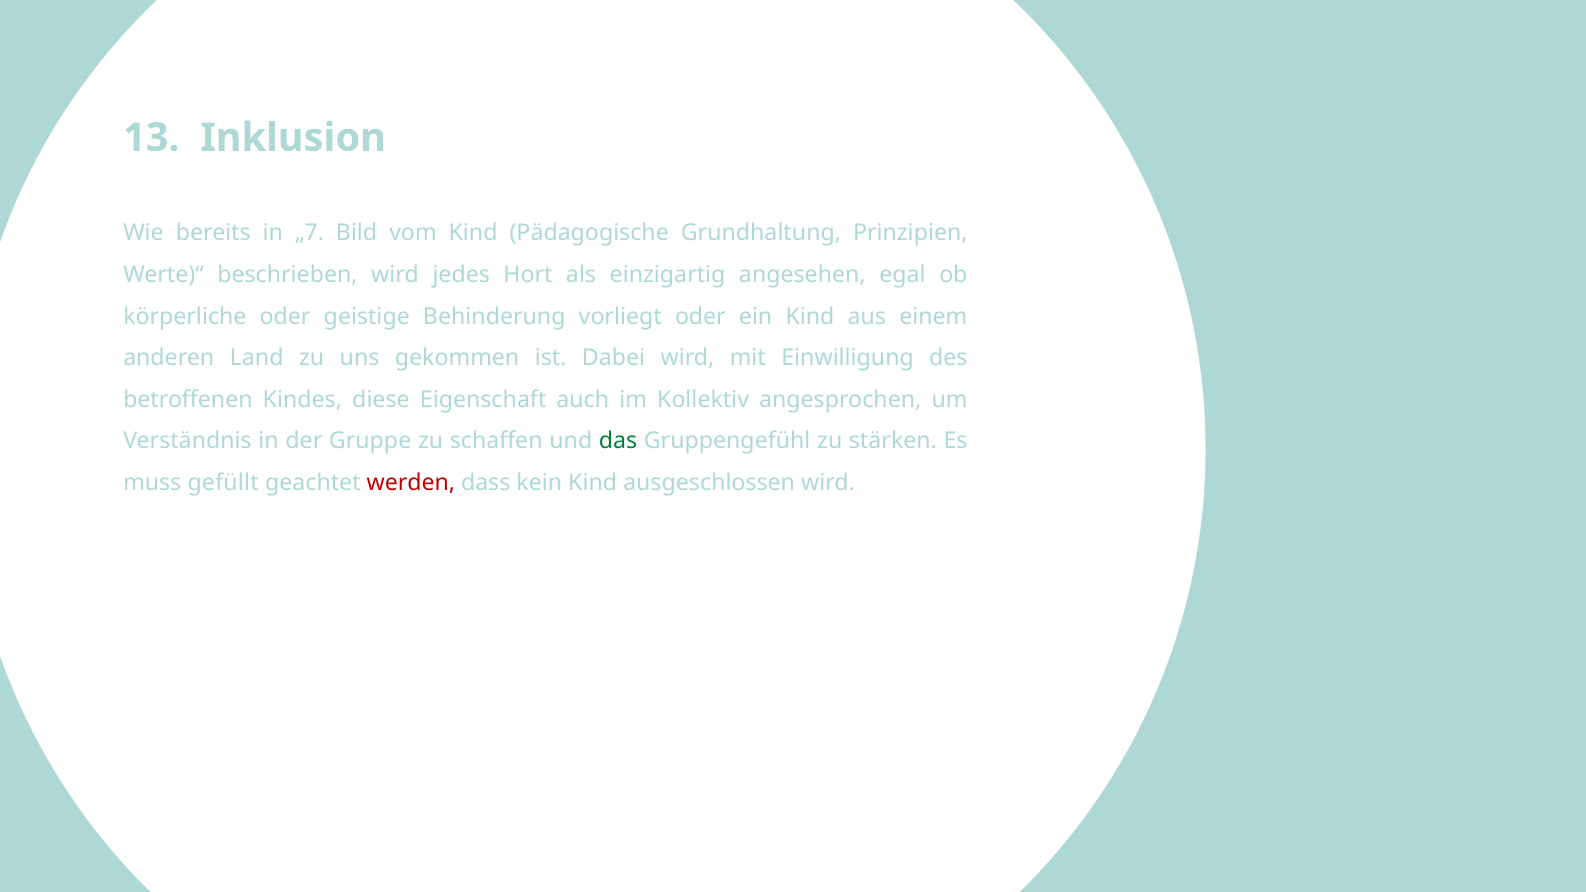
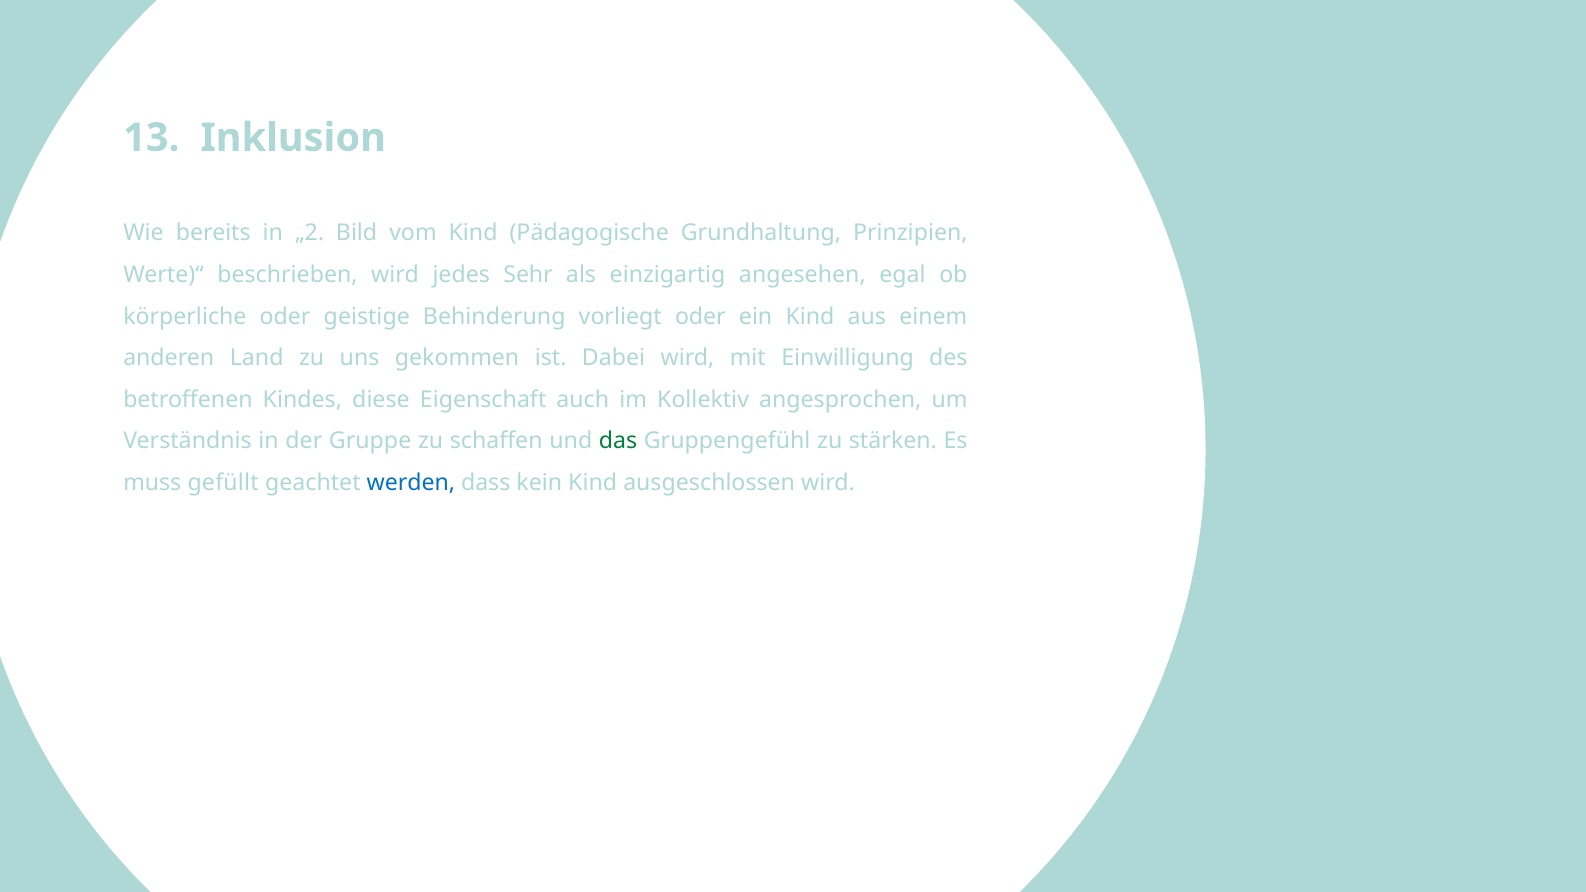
„7: „7 -> „2
Hort: Hort -> Sehr
werden colour: red -> blue
